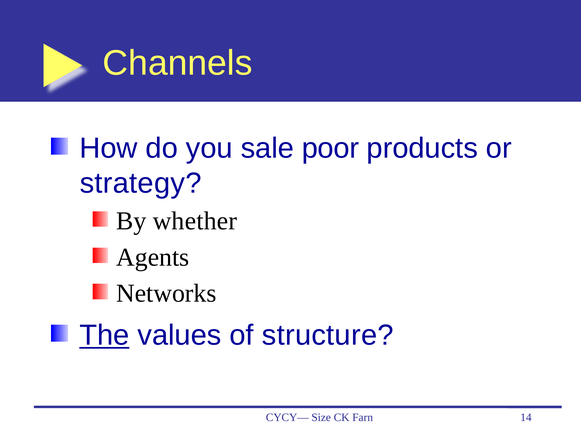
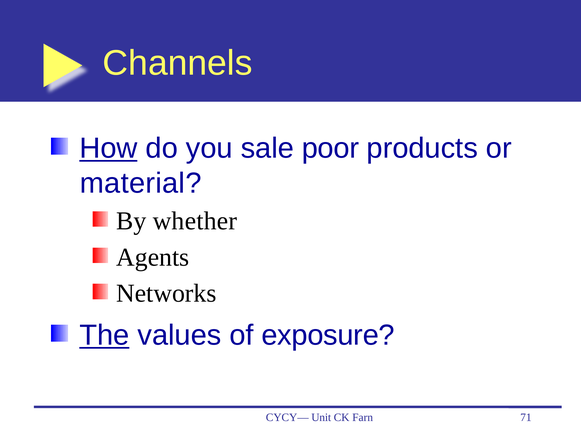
How underline: none -> present
strategy: strategy -> material
structure: structure -> exposure
Size: Size -> Unit
14: 14 -> 71
